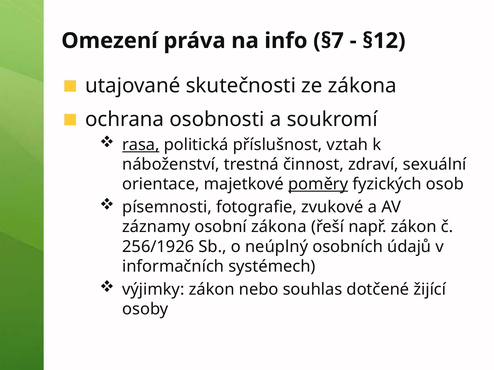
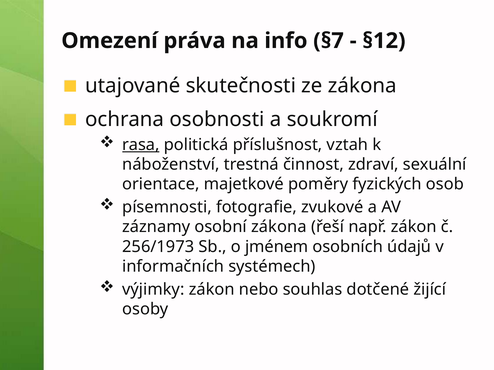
poměry underline: present -> none
256/1926: 256/1926 -> 256/1973
neúplný: neúplný -> jménem
